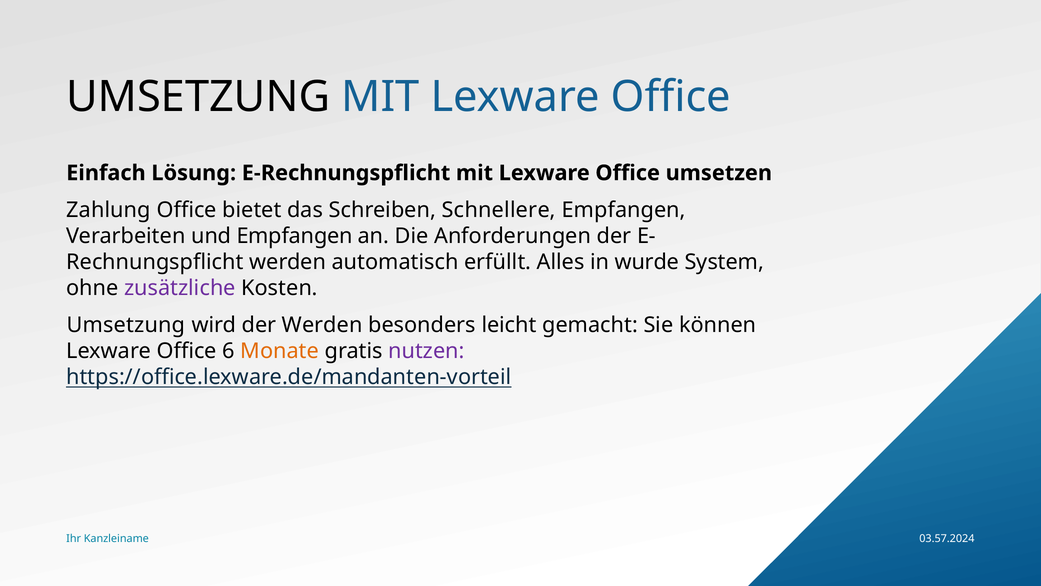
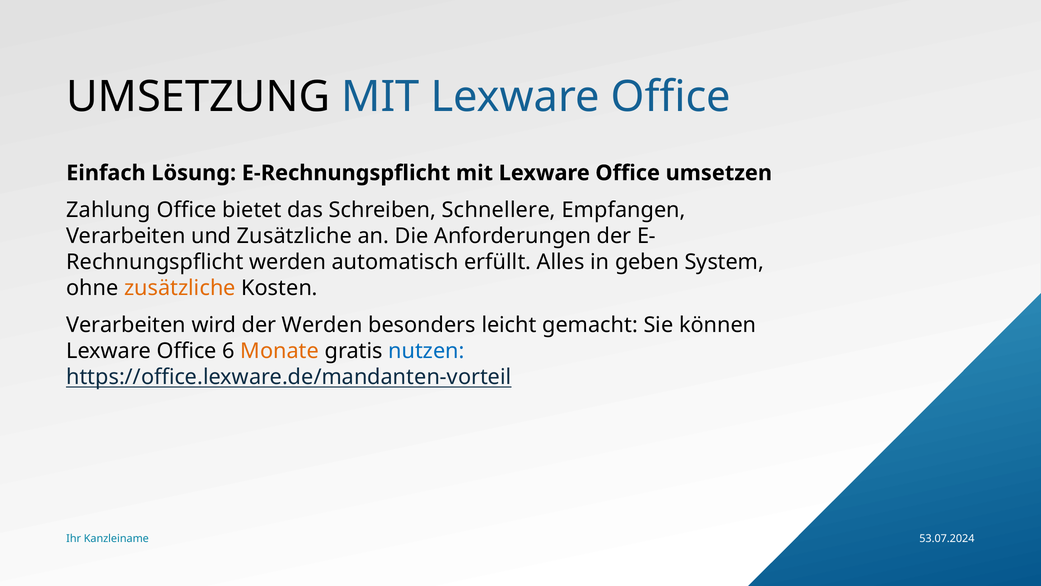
und Empfangen: Empfangen -> Zusätzliche
wurde: wurde -> geben
zusätzliche at (180, 288) colour: purple -> orange
Umsetzung at (126, 325): Umsetzung -> Verarbeiten
nutzen colour: purple -> blue
03.57.2024: 03.57.2024 -> 53.07.2024
